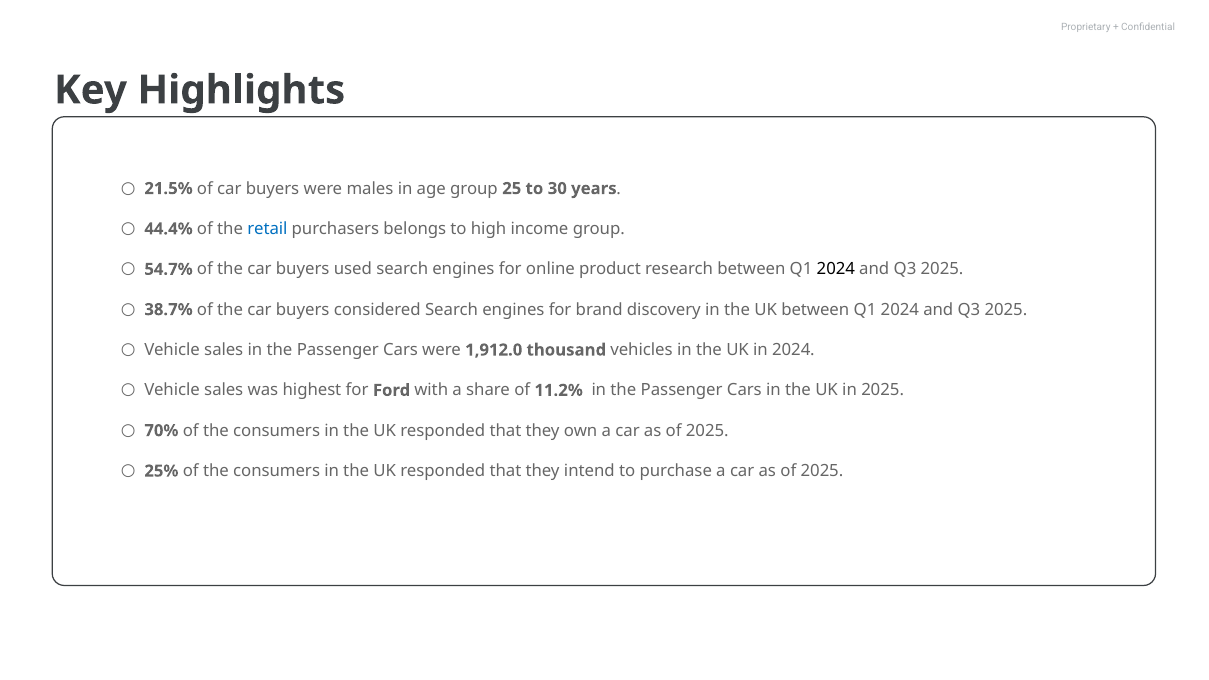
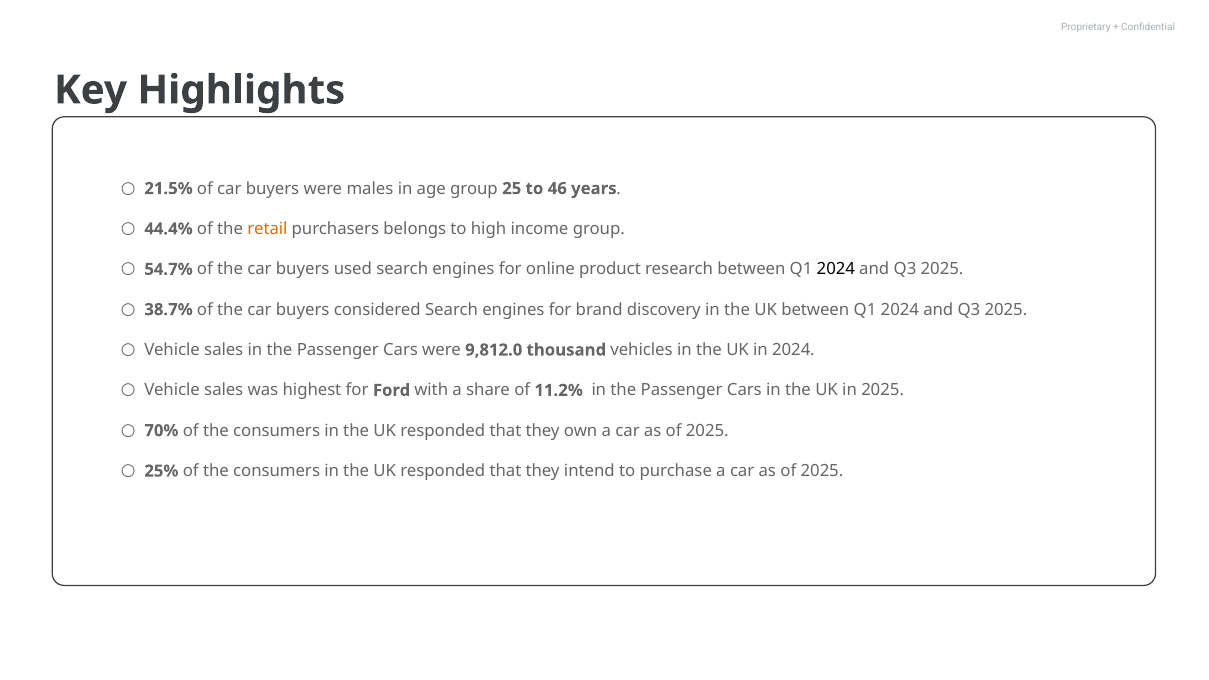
30: 30 -> 46
retail colour: blue -> orange
1,912.0: 1,912.0 -> 9,812.0
